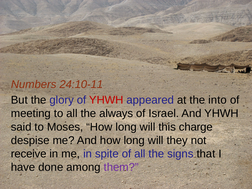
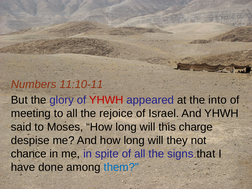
24:10-11: 24:10-11 -> 11:10-11
always: always -> rejoice
receive: receive -> chance
them colour: purple -> blue
